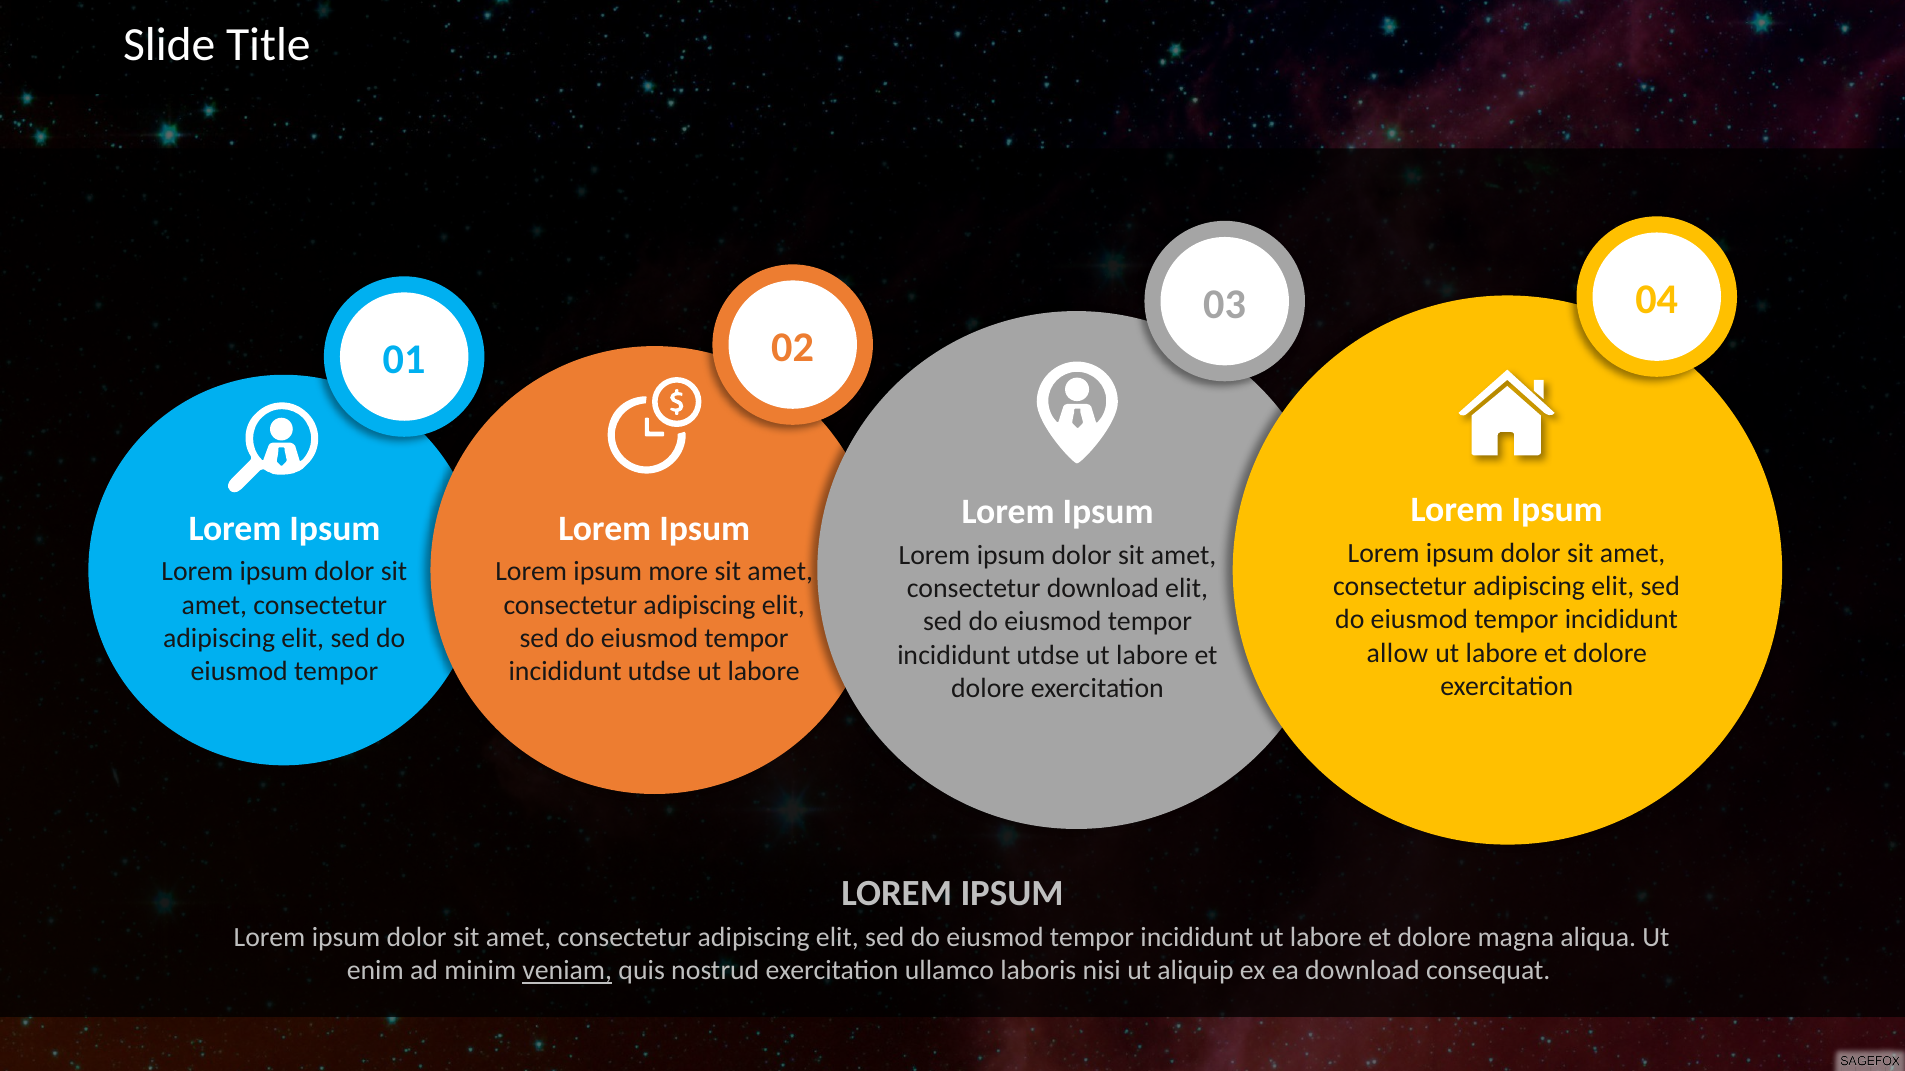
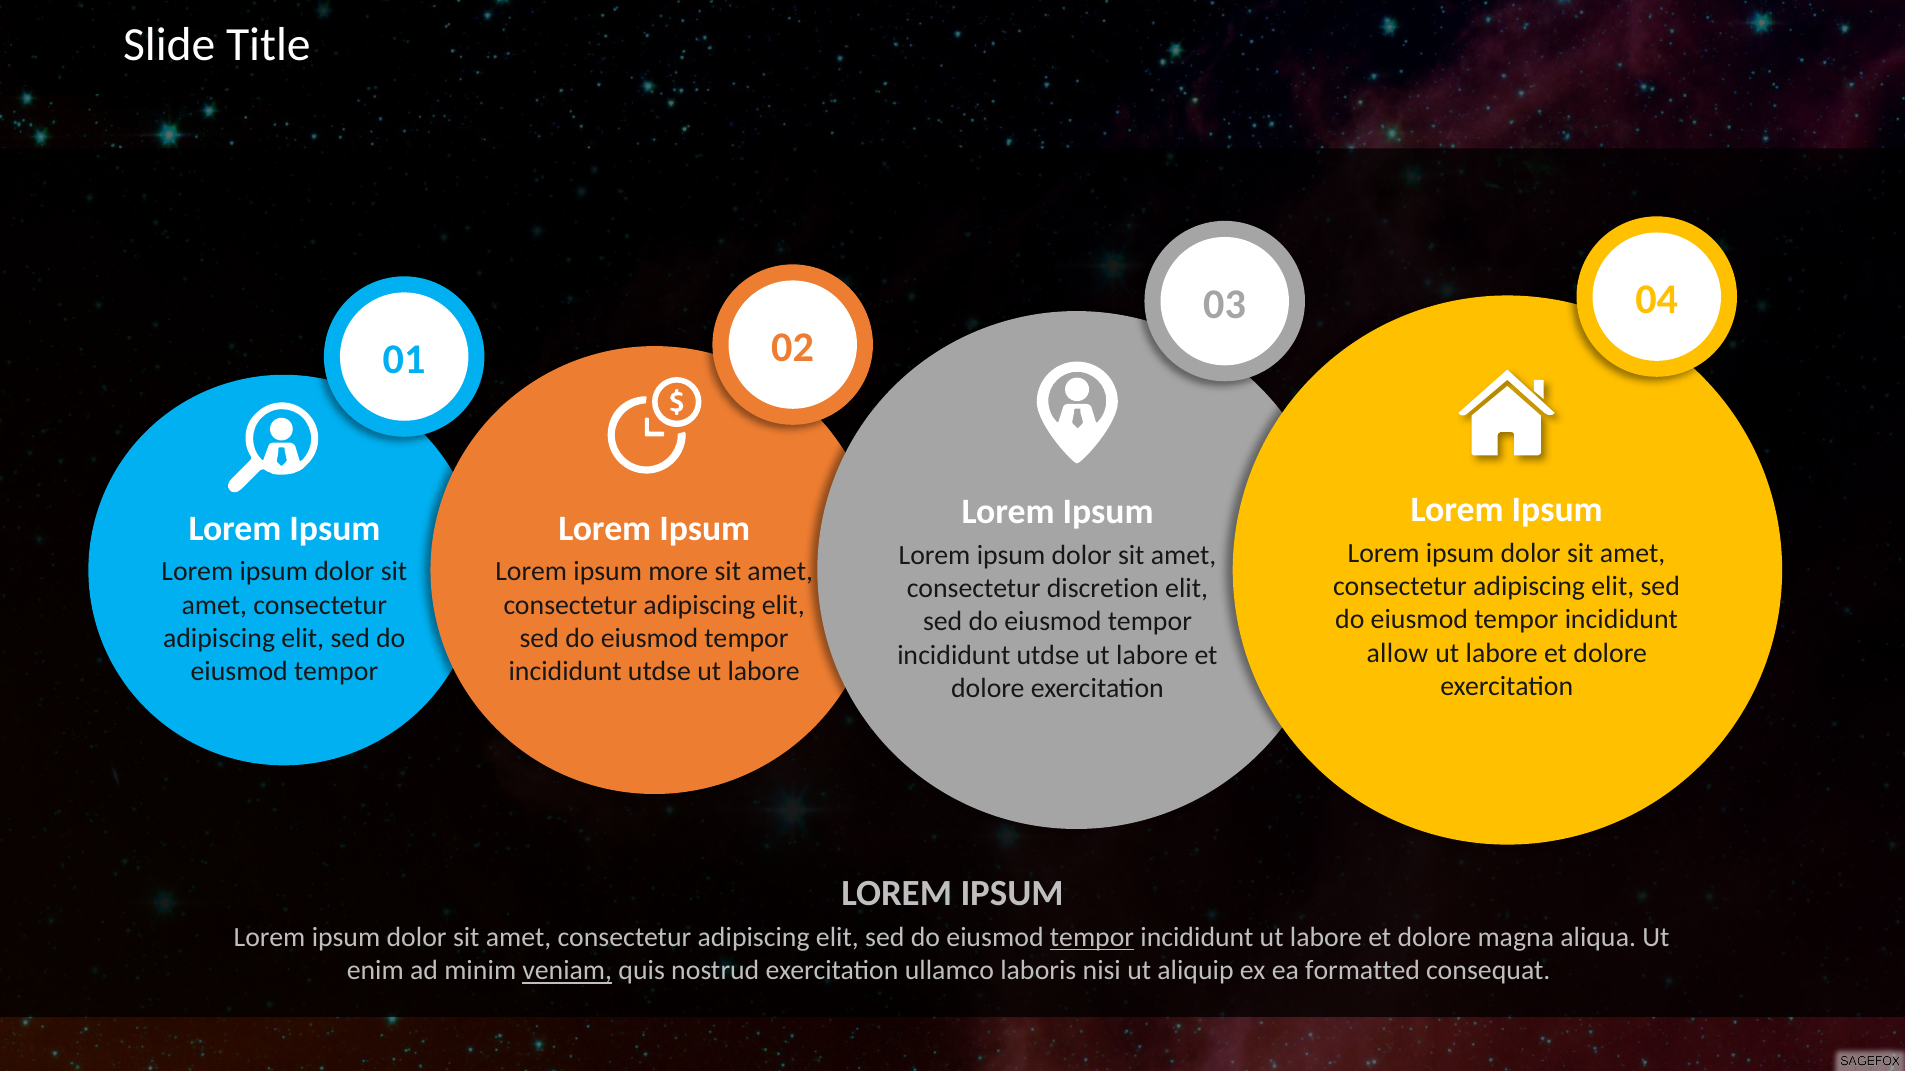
consectetur download: download -> discretion
tempor at (1092, 938) underline: none -> present
ea download: download -> formatted
